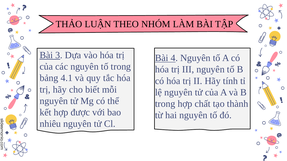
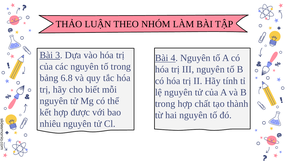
4.1: 4.1 -> 6.8
